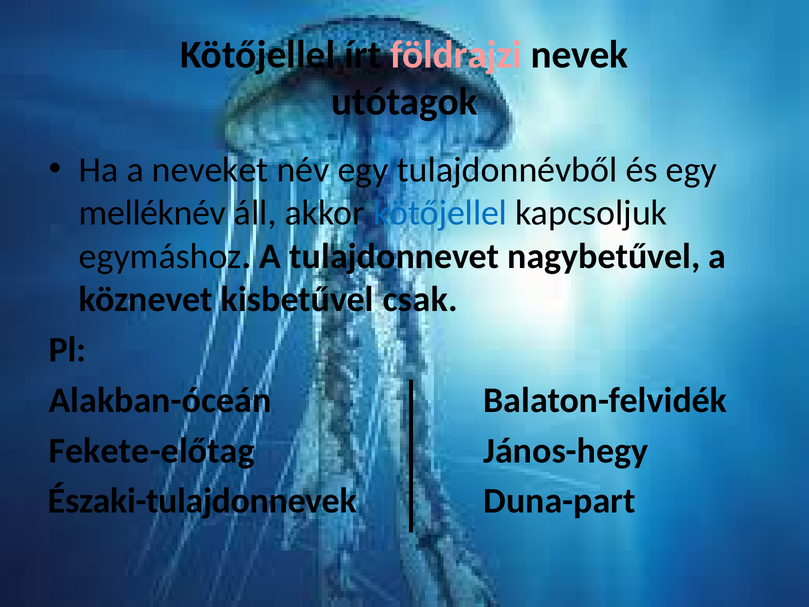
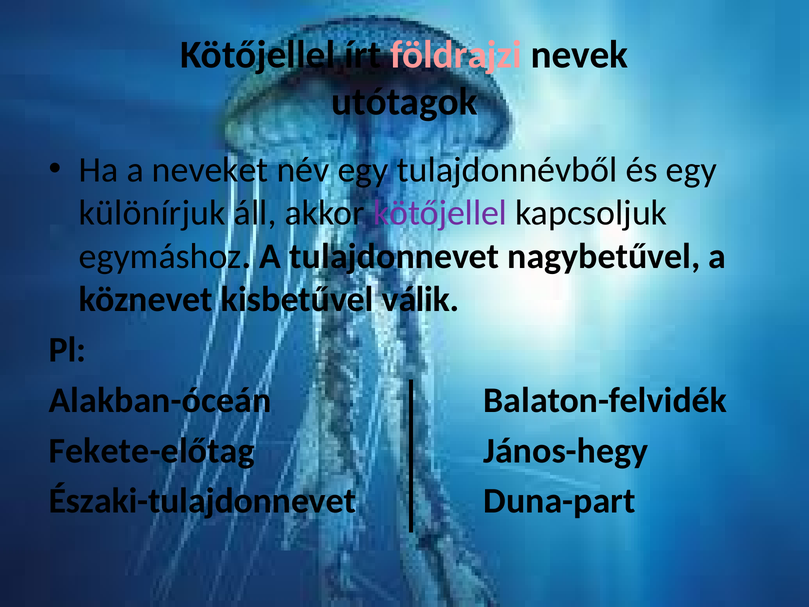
melléknév: melléknév -> különírjuk
kötőjellel at (440, 213) colour: blue -> purple
csak: csak -> válik
Északi-tulajdonnevek: Északi-tulajdonnevek -> Északi-tulajdonnevet
